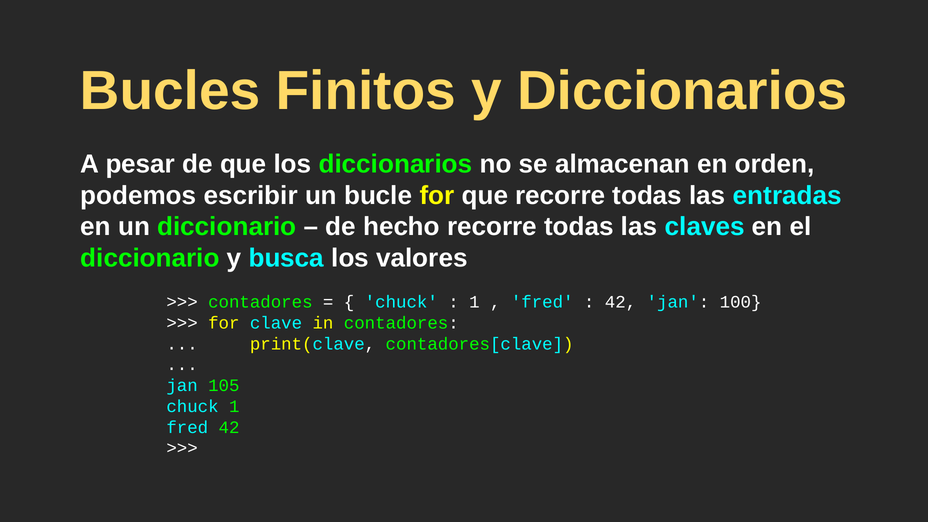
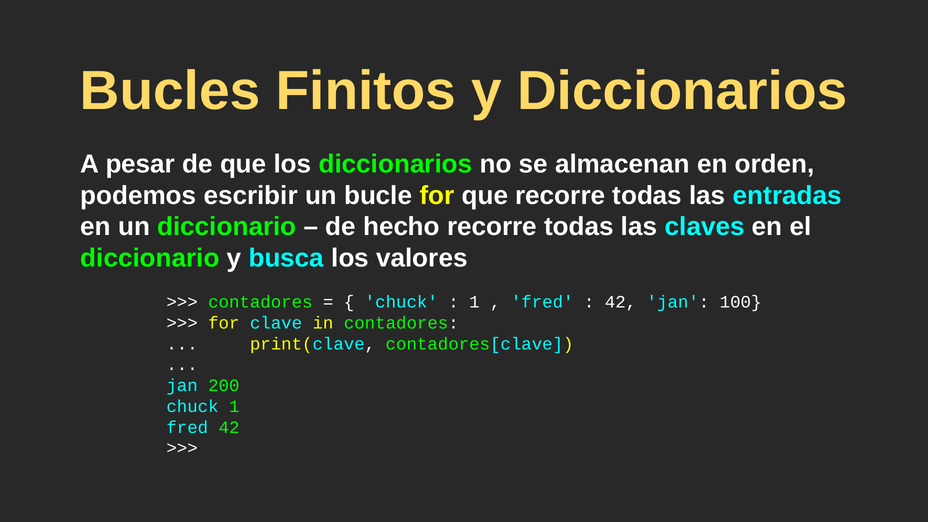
105: 105 -> 200
